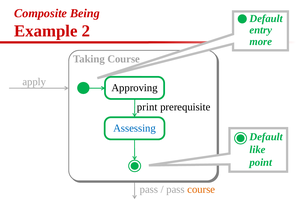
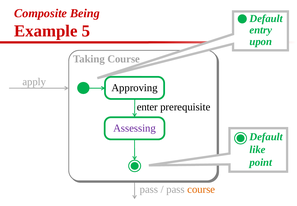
2: 2 -> 5
more: more -> upon
print: print -> enter
Assessing colour: blue -> purple
